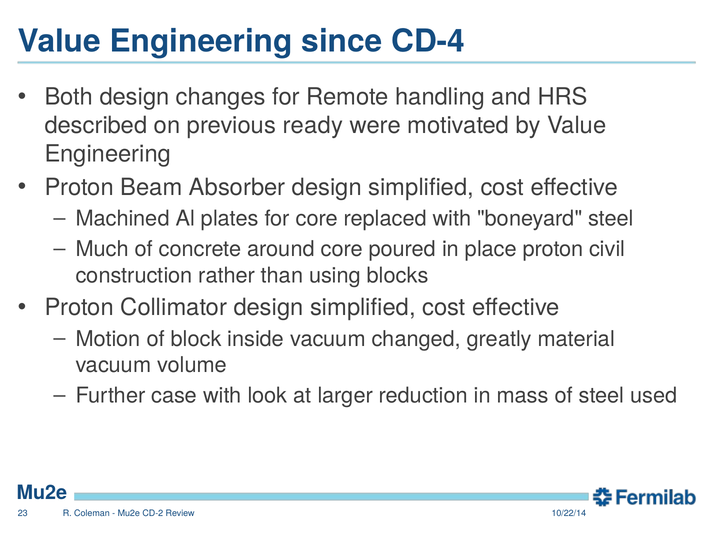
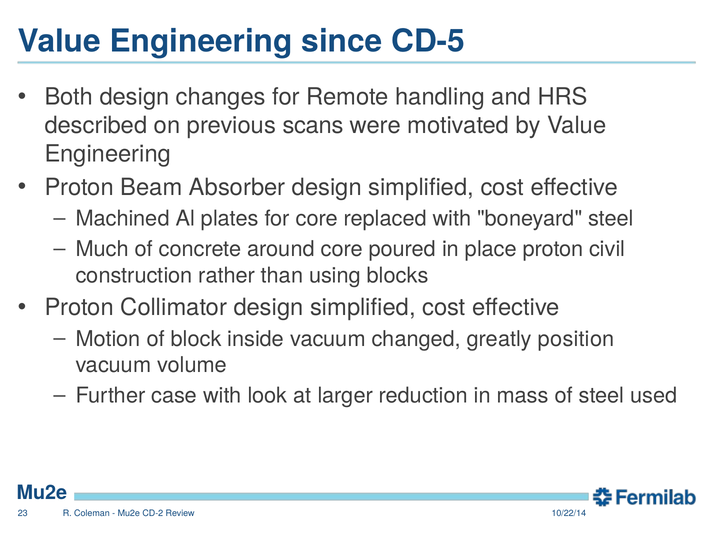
CD-4: CD-4 -> CD-5
ready: ready -> scans
material: material -> position
